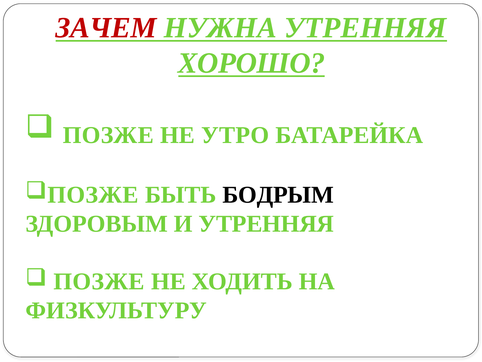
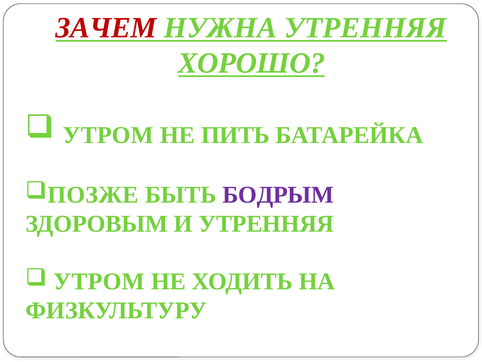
ПОЗЖЕ at (108, 135): ПОЗЖЕ -> УТРОМ
УТРО: УТРО -> ПИТЬ
БОДРЫМ colour: black -> purple
ПОЗЖЕ at (99, 281): ПОЗЖЕ -> УТРОМ
